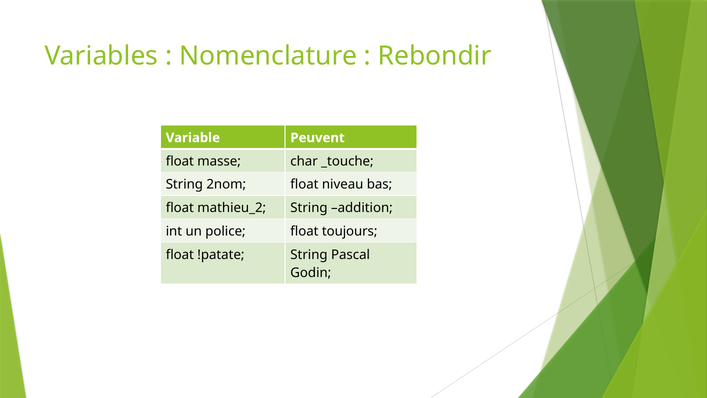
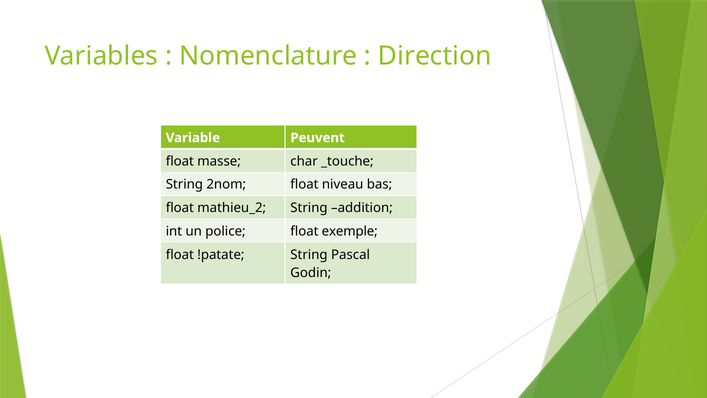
Rebondir: Rebondir -> Direction
toujours: toujours -> exemple
